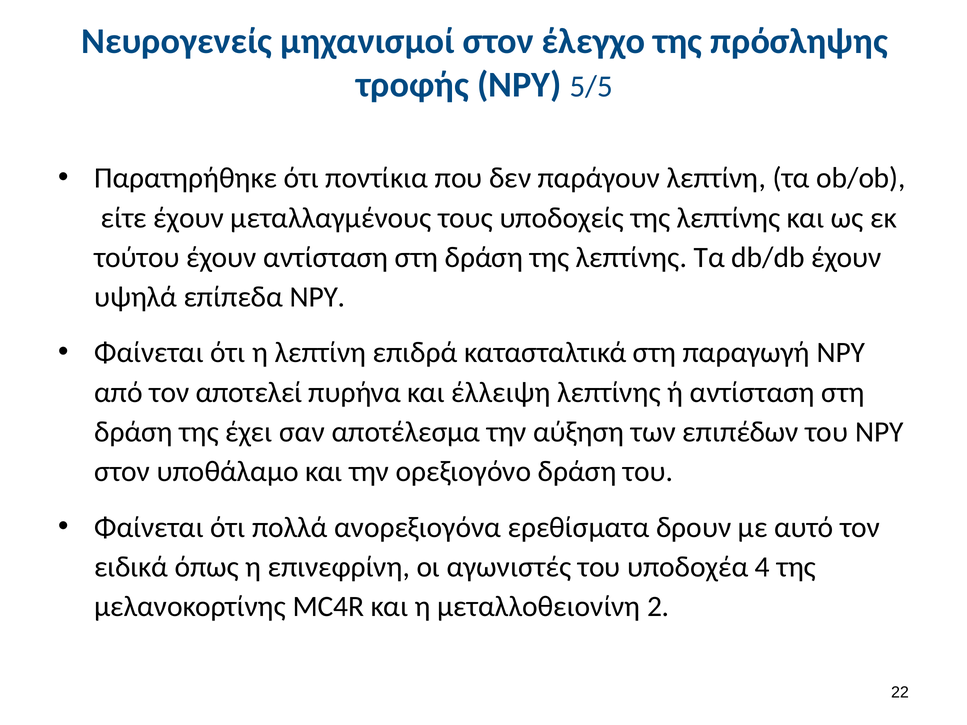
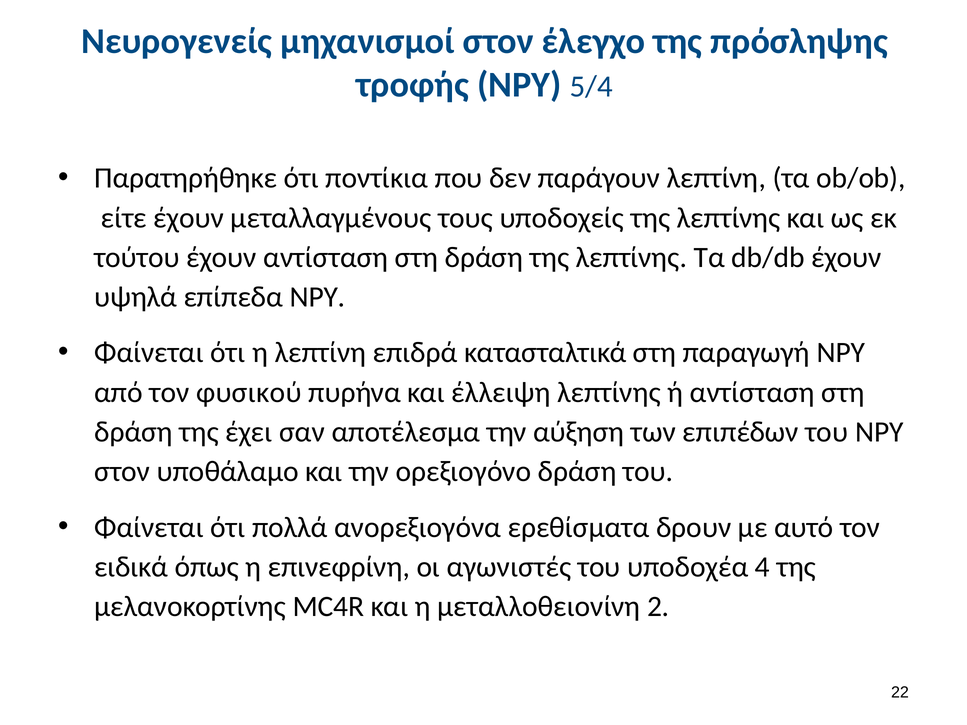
5/5: 5/5 -> 5/4
αποτελεί: αποτελεί -> φυσικού
